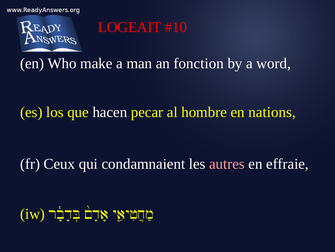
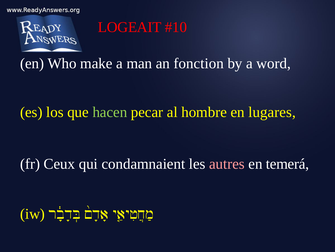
hacen colour: white -> light green
nations: nations -> lugares
effraie: effraie -> temerá
